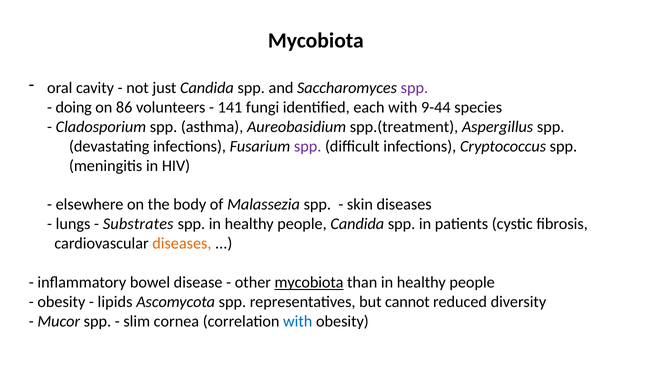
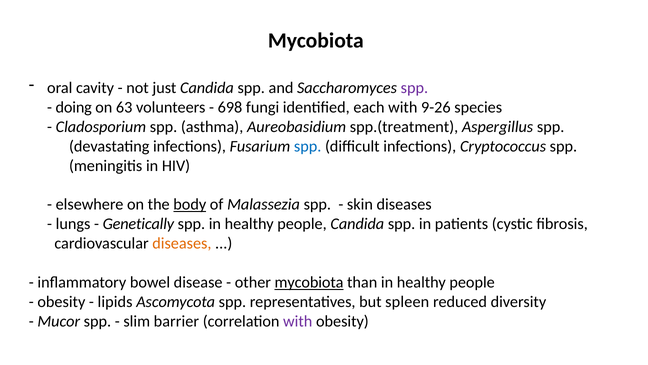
86: 86 -> 63
141: 141 -> 698
9-44: 9-44 -> 9-26
spp at (308, 146) colour: purple -> blue
body underline: none -> present
Substrates: Substrates -> Genetically
cannot: cannot -> spleen
cornea: cornea -> barrier
with at (298, 321) colour: blue -> purple
